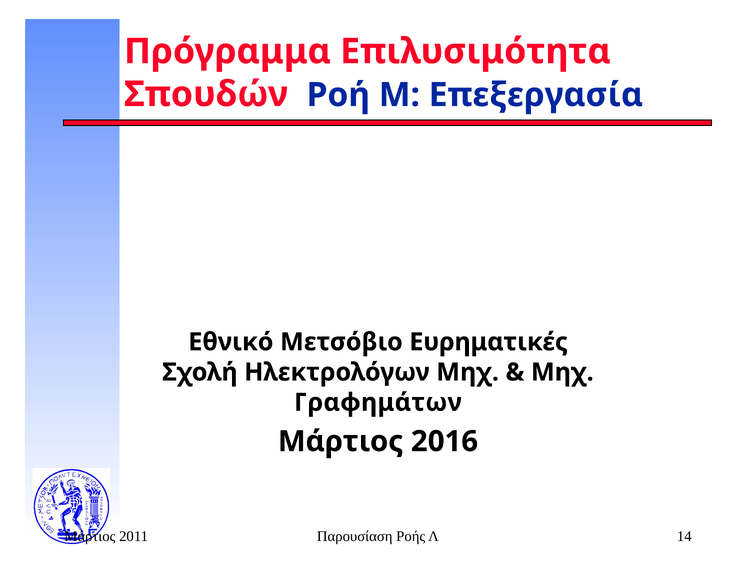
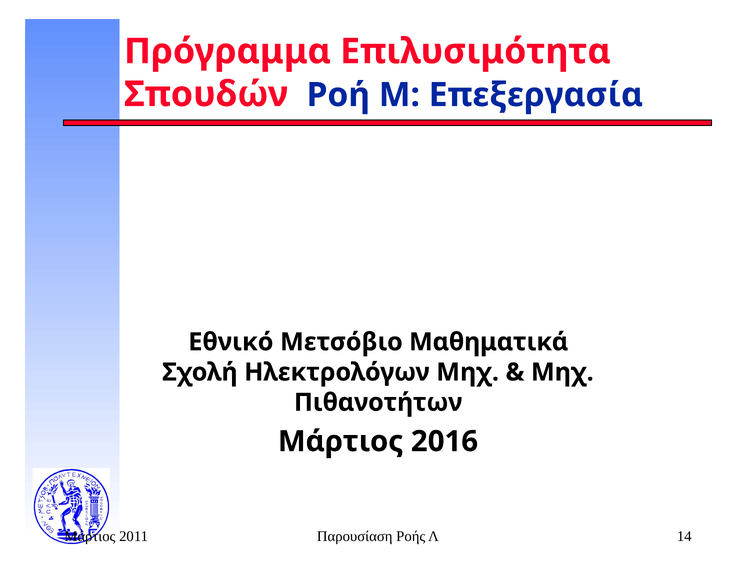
Ευρηματικές: Ευρηματικές -> Μαθηματικά
Γραφημάτων: Γραφημάτων -> Πιθανοτήτων
